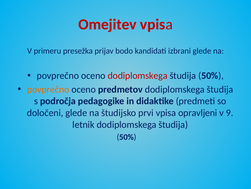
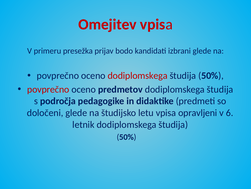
povprečno at (48, 89) colour: orange -> red
prvi: prvi -> letu
9: 9 -> 6
